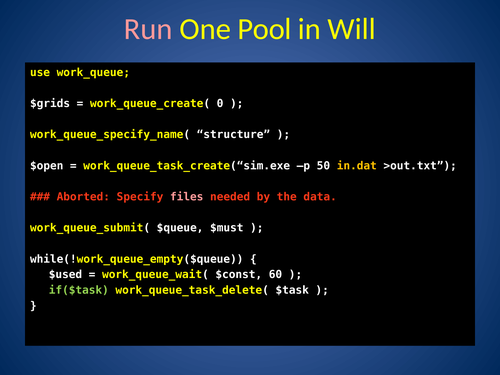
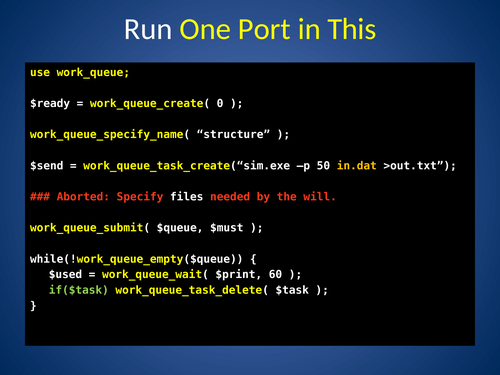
Run colour: pink -> white
Pool: Pool -> Port
Will: Will -> This
$grids: $grids -> $ready
$open: $open -> $send
files colour: pink -> white
data: data -> will
$const: $const -> $print
